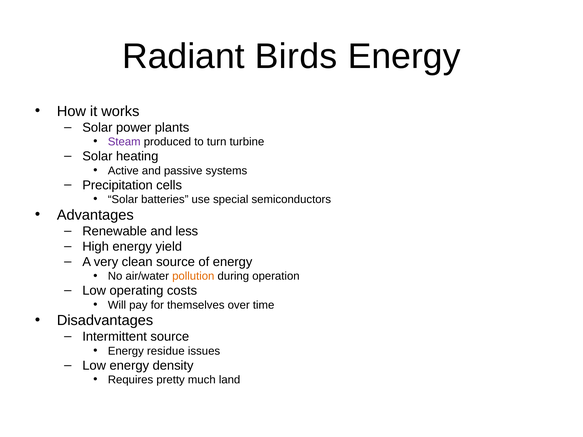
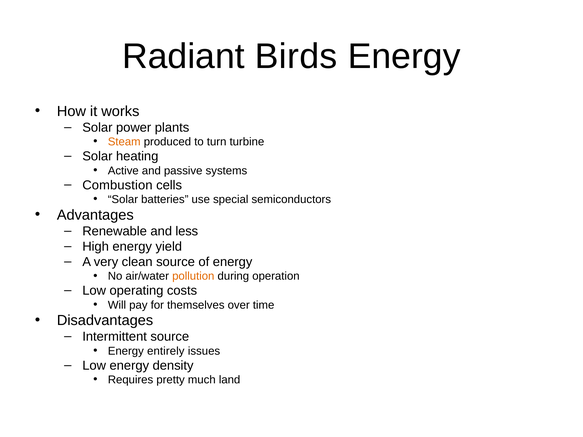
Steam colour: purple -> orange
Precipitation: Precipitation -> Combustion
residue: residue -> entirely
